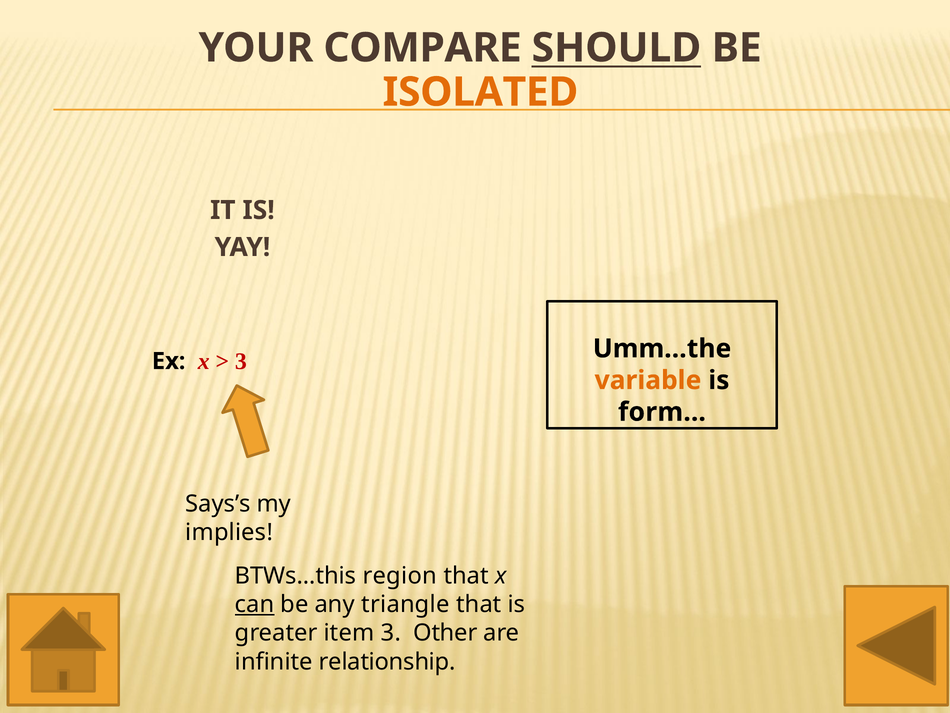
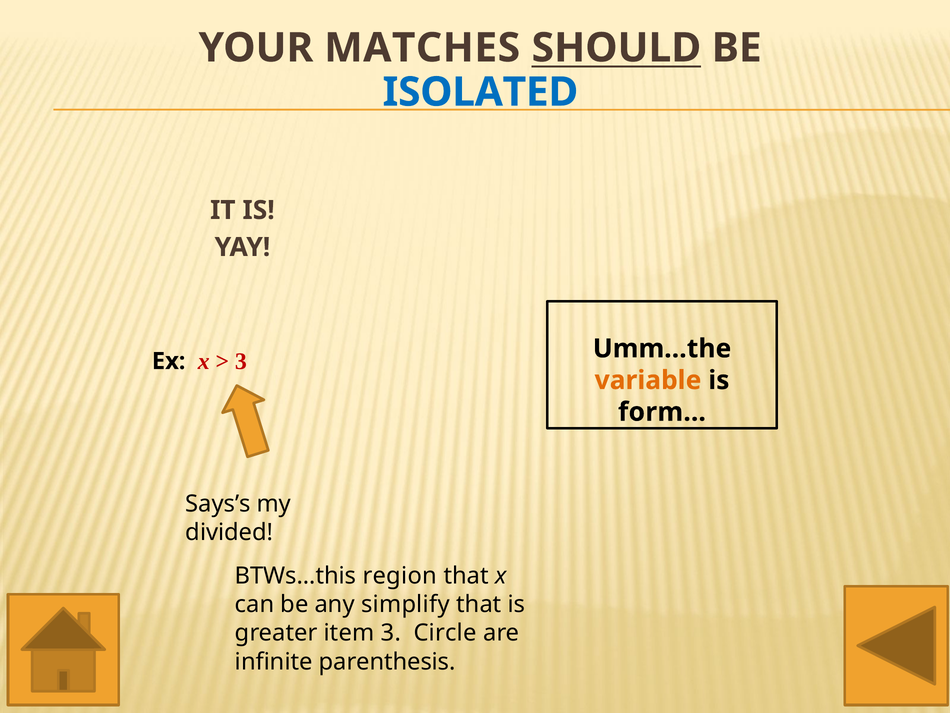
COMPARE: COMPARE -> MATCHES
ISOLATED colour: orange -> blue
implies: implies -> divided
can underline: present -> none
triangle: triangle -> simplify
Other: Other -> Circle
relationship: relationship -> parenthesis
